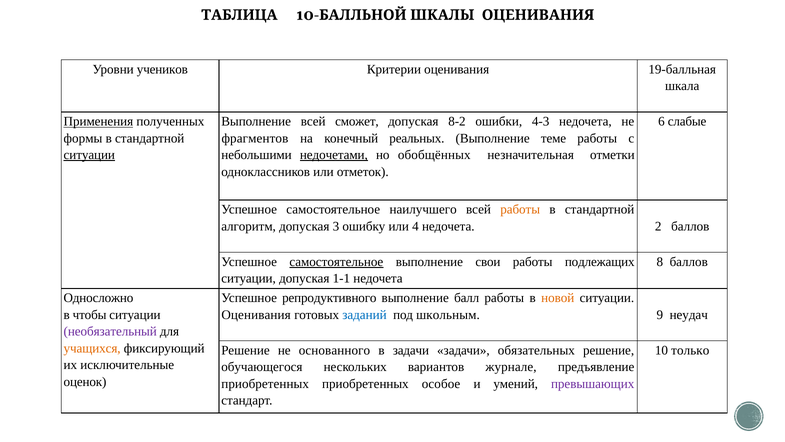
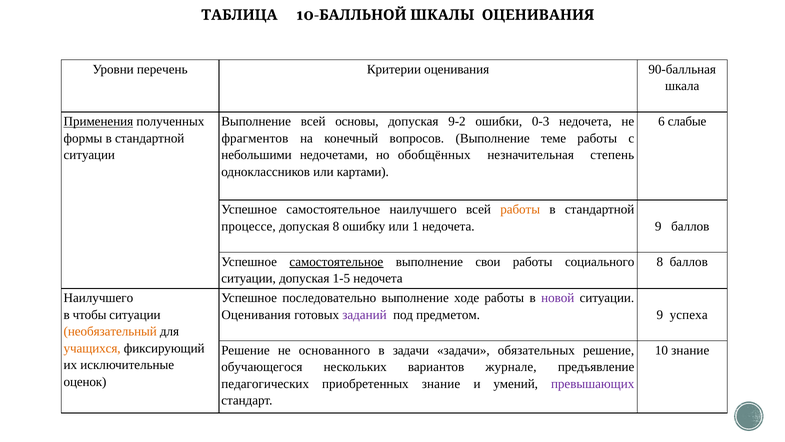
учеников: учеников -> перечень
19-балльная: 19-балльная -> 90-балльная
сможет: сможет -> основы
8-2: 8-2 -> 9-2
4-3: 4-3 -> 0-3
реальных: реальных -> вопросов
ситуации at (89, 155) underline: present -> none
недочетами underline: present -> none
отметки: отметки -> степень
отметок: отметок -> картами
алгоритм: алгоритм -> процессе
допуская 3: 3 -> 8
4: 4 -> 1
недочета 2: 2 -> 9
подлежащих: подлежащих -> социального
1-1: 1-1 -> 1-5
Односложно at (98, 298): Односложно -> Наилучшего
репродуктивного: репродуктивного -> последовательно
балл: балл -> ходе
новой colour: orange -> purple
заданий colour: blue -> purple
школьным: школьным -> предметом
неудач: неудач -> успеха
необязательный colour: purple -> orange
10 только: только -> знание
приобретенных at (265, 383): приобретенных -> педагогических
приобретенных особое: особое -> знание
